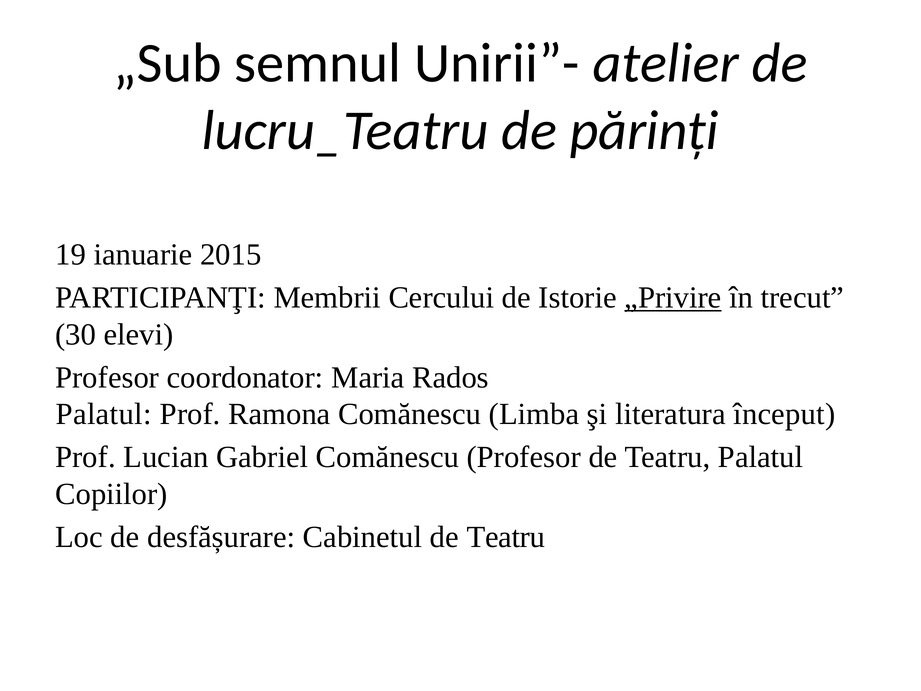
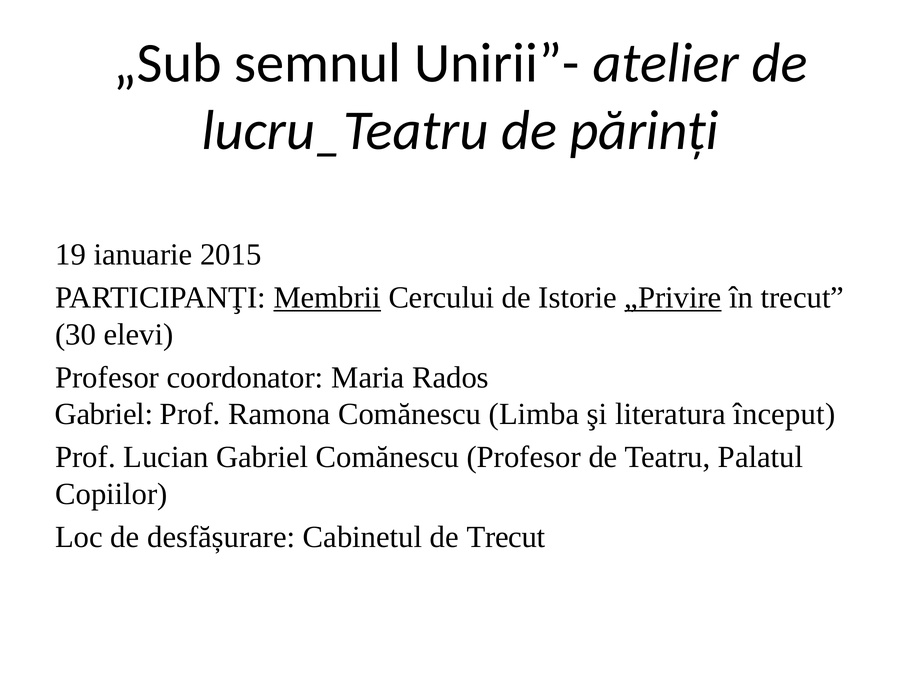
Membrii underline: none -> present
Palatul at (104, 414): Palatul -> Gabriel
Cabinetul de Teatru: Teatru -> Trecut
